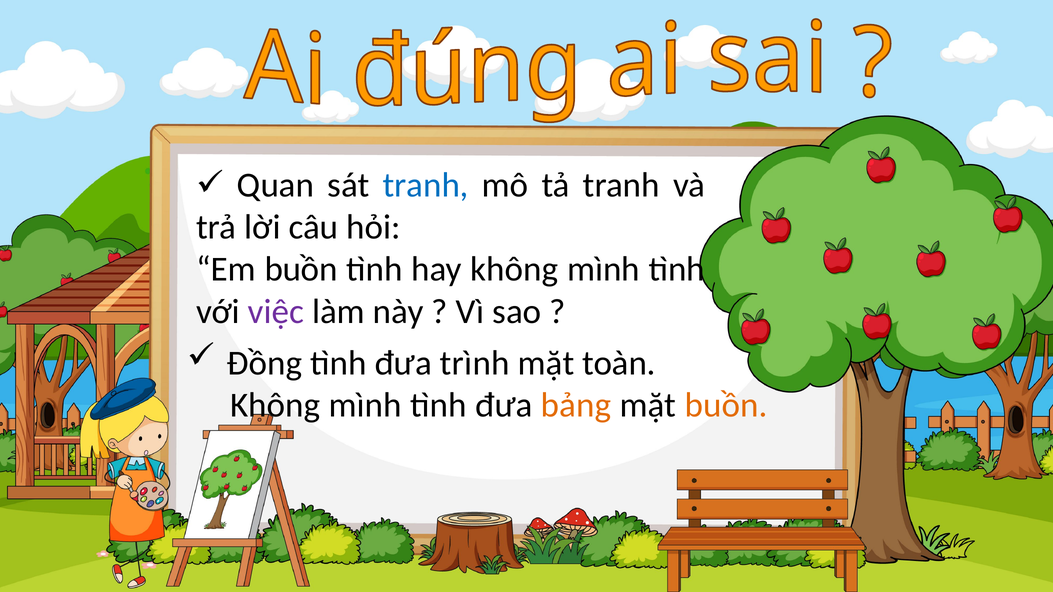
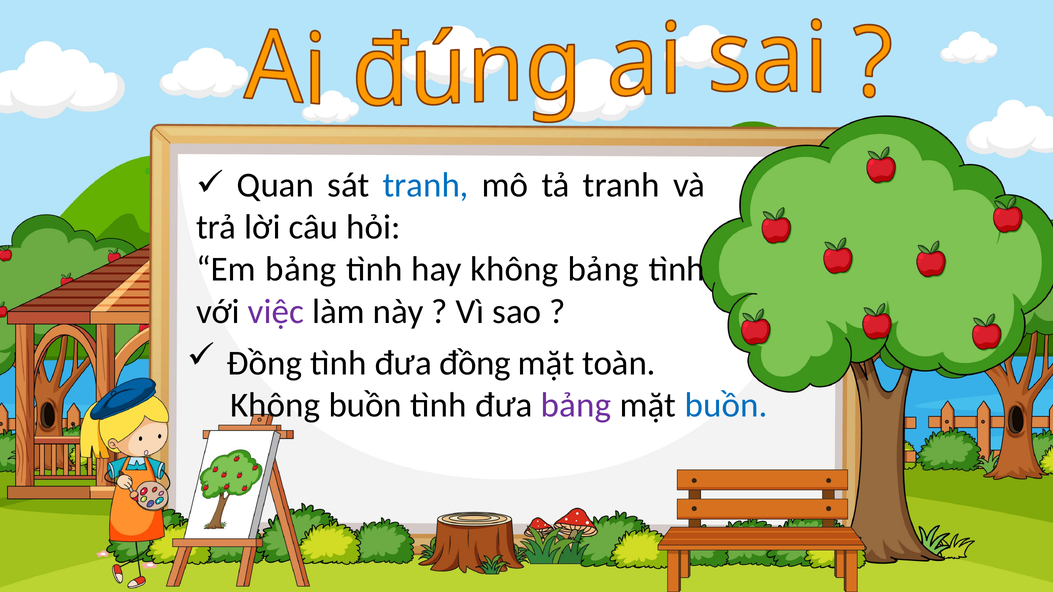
Em buồn: buồn -> bảng
hay không mình: mình -> bảng
đưa trình: trình -> đồng
mình at (365, 406): mình -> buồn
bảng at (576, 406) colour: orange -> purple
buồn at (726, 406) colour: orange -> blue
